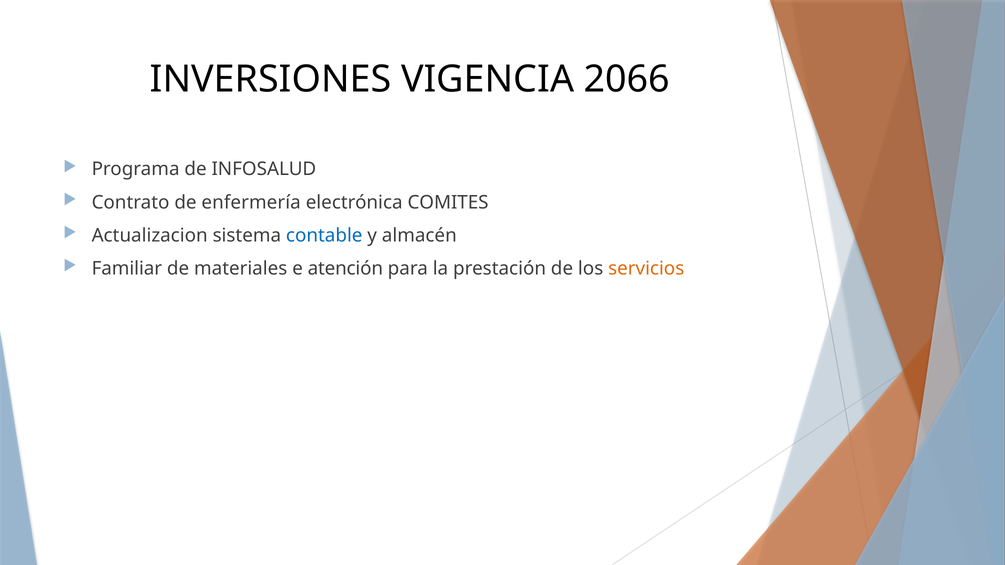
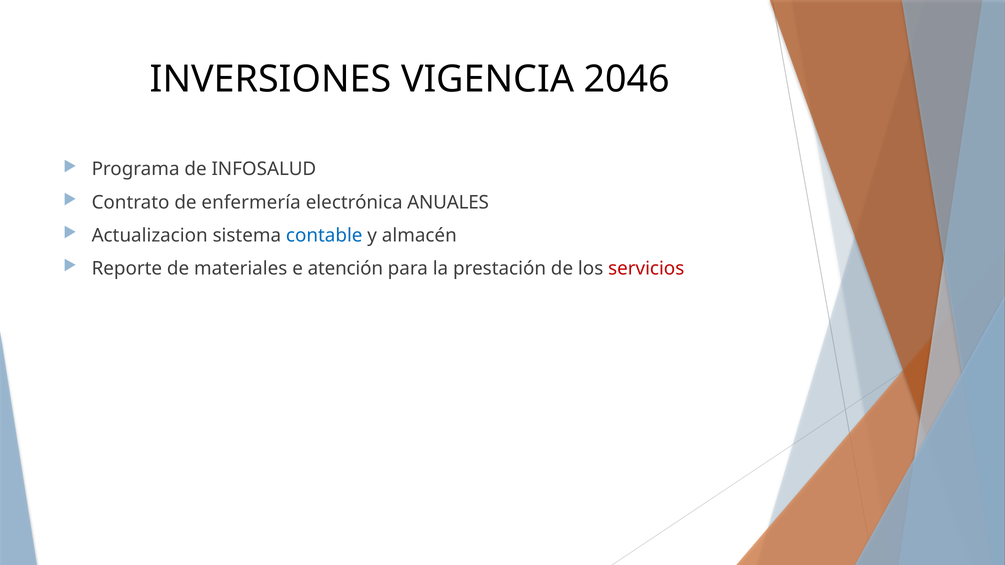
2066: 2066 -> 2046
COMITES: COMITES -> ANUALES
Familiar: Familiar -> Reporte
servicios colour: orange -> red
